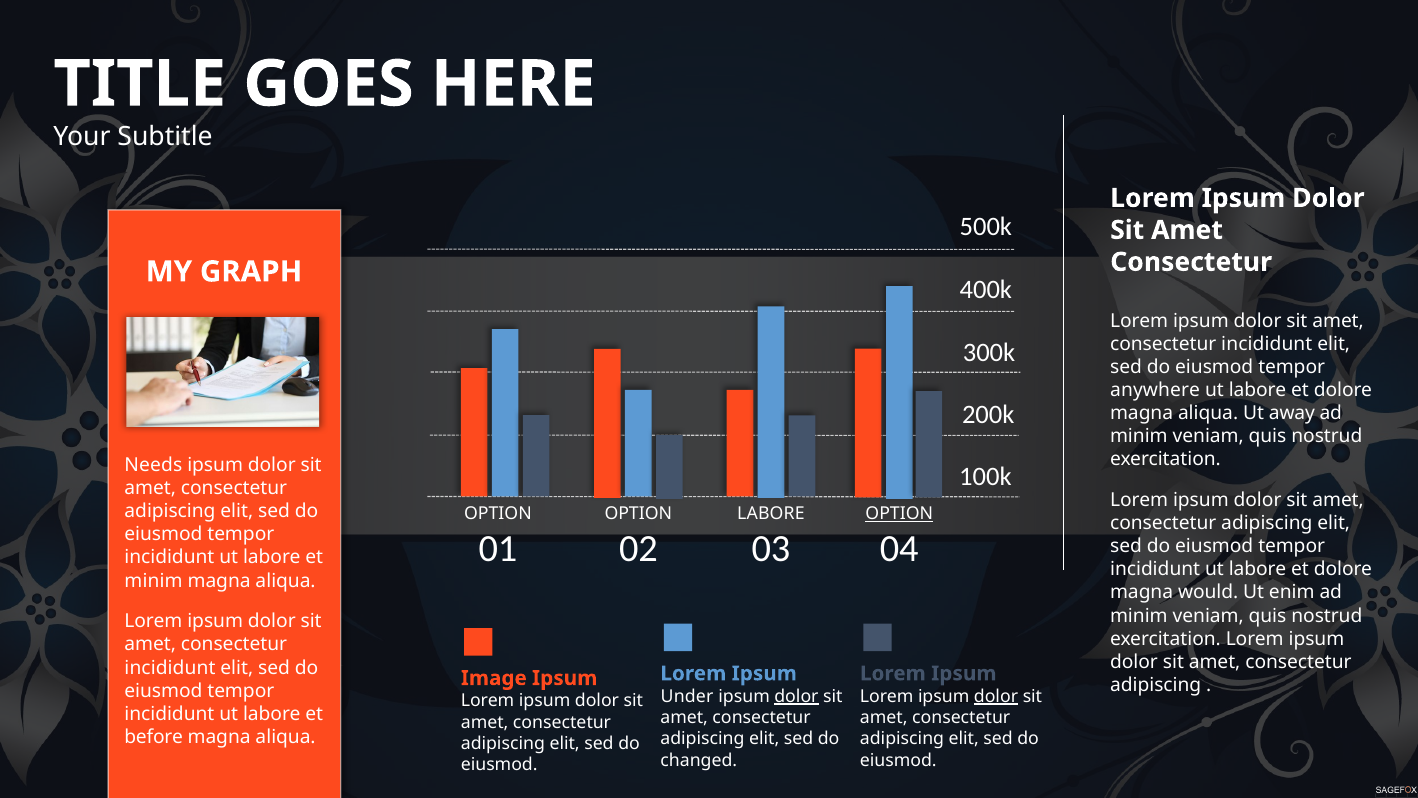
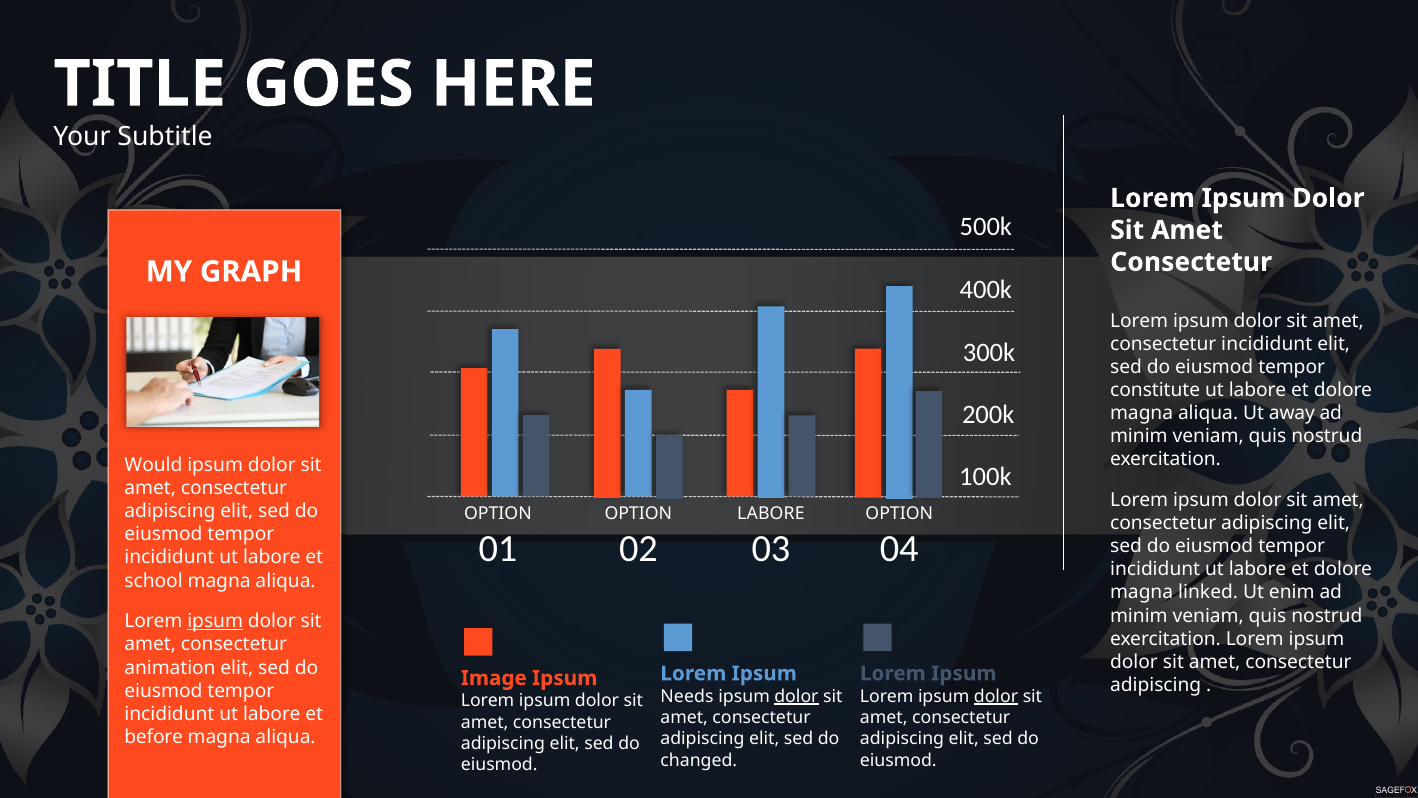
anywhere: anywhere -> constitute
Needs: Needs -> Would
OPTION at (899, 514) underline: present -> none
minim at (154, 580): minim -> school
would: would -> linked
ipsum at (215, 621) underline: none -> present
incididunt at (170, 667): incididunt -> animation
Under: Under -> Needs
